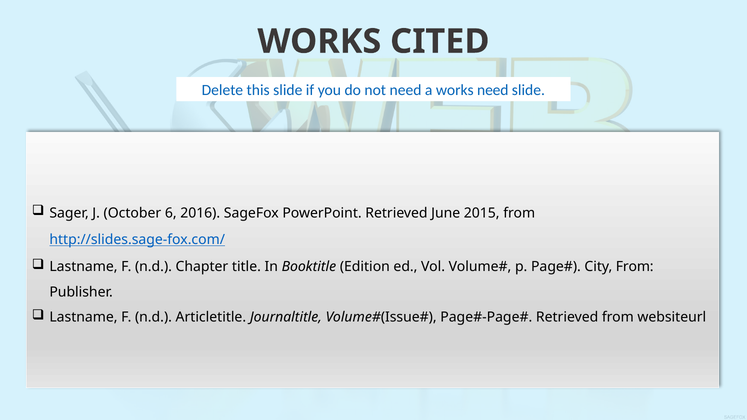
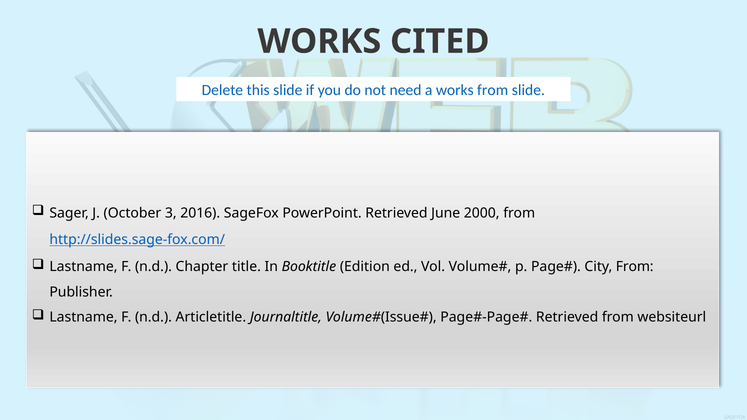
works need: need -> from
6: 6 -> 3
2015: 2015 -> 2000
